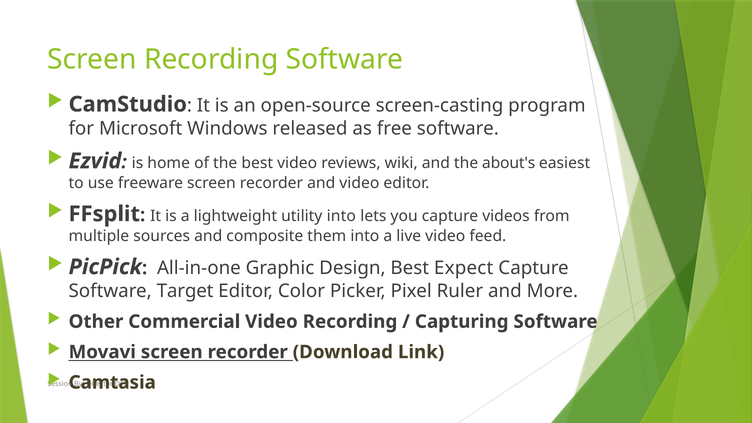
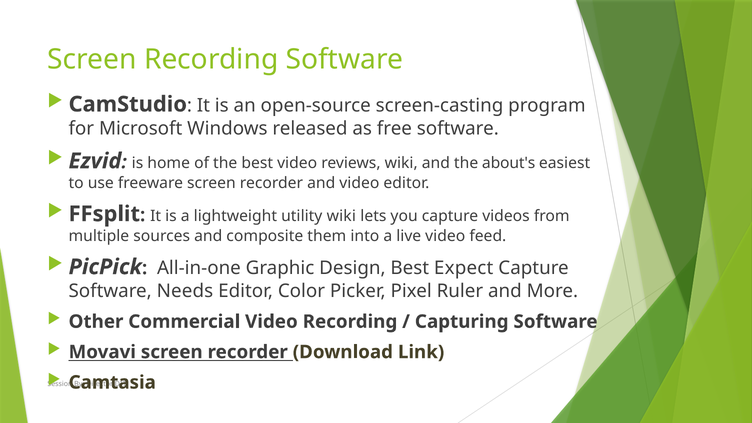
utility into: into -> wiki
Target: Target -> Needs
